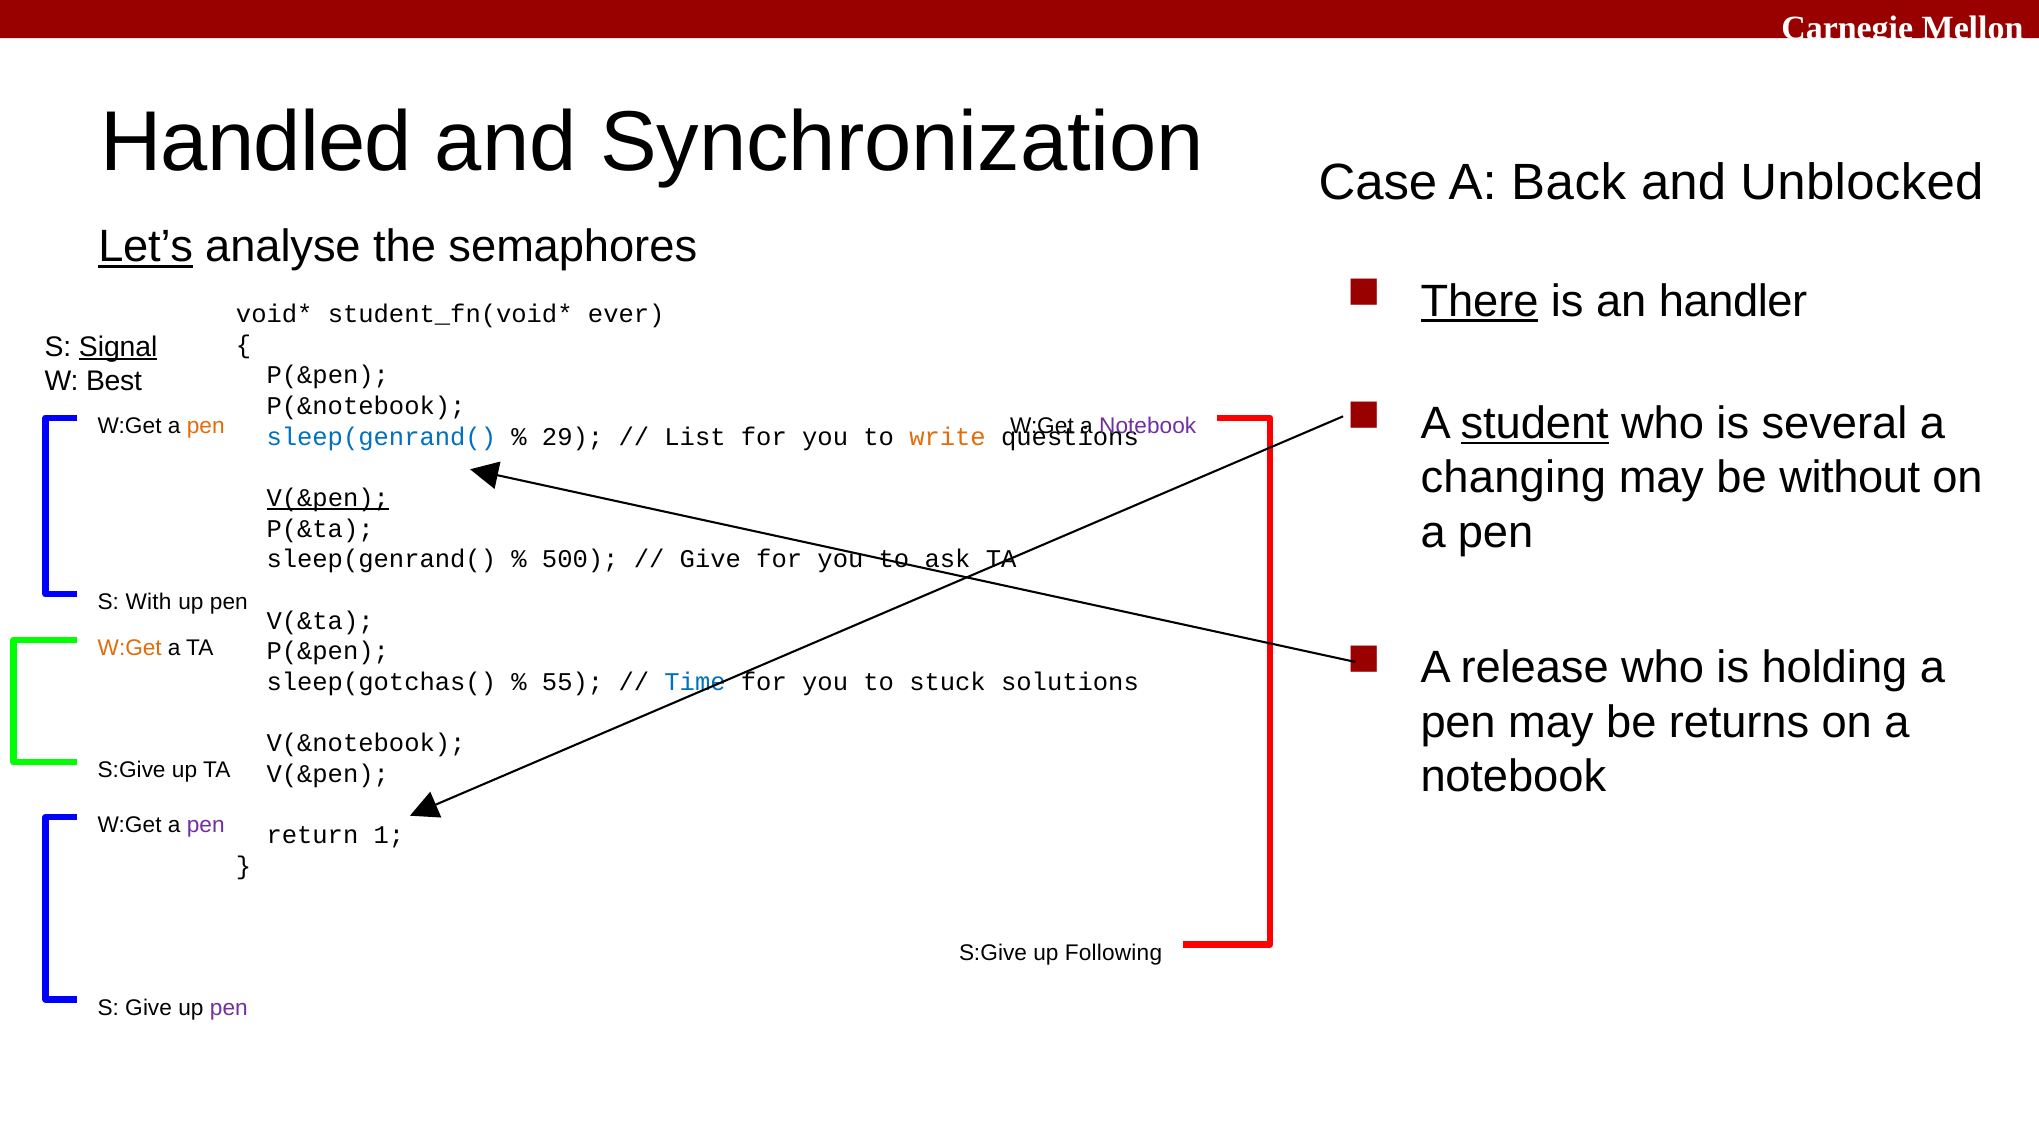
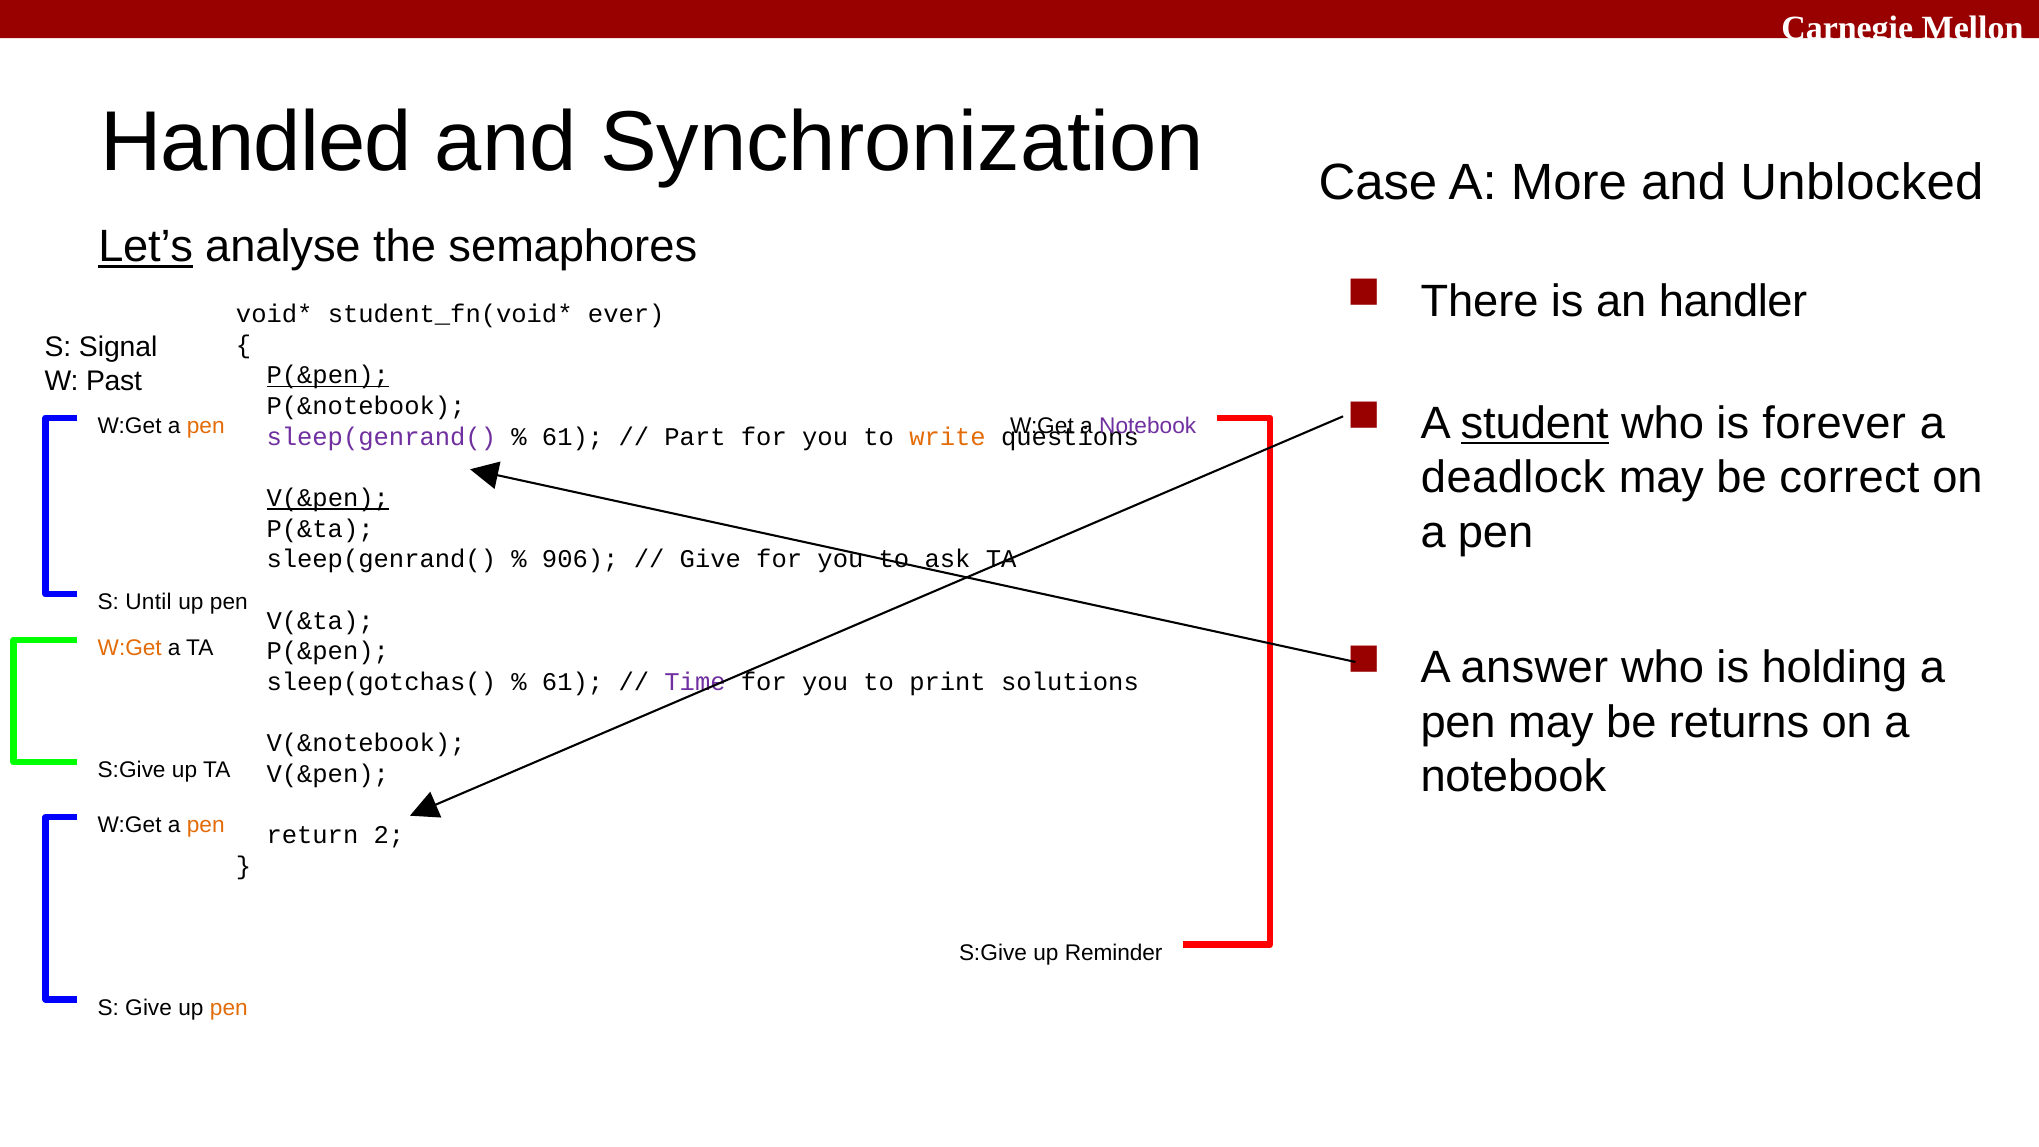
Back: Back -> More
There underline: present -> none
Signal underline: present -> none
P(&pen at (328, 376) underline: none -> present
Best: Best -> Past
several: several -> forever
sleep(genrand( at (381, 437) colour: blue -> purple
29 at (573, 437): 29 -> 61
List: List -> Part
changing: changing -> deadlock
without: without -> correct
500: 500 -> 906
With: With -> Until
release: release -> answer
55 at (573, 682): 55 -> 61
Time colour: blue -> purple
stuck: stuck -> print
pen at (206, 825) colour: purple -> orange
1: 1 -> 2
Following: Following -> Reminder
pen at (229, 1008) colour: purple -> orange
